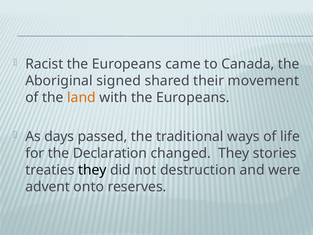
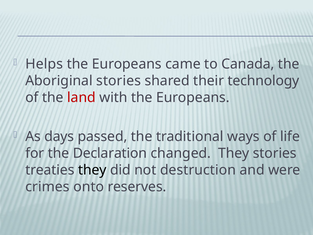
Racist: Racist -> Helps
Aboriginal signed: signed -> stories
movement: movement -> technology
land colour: orange -> red
advent: advent -> crimes
